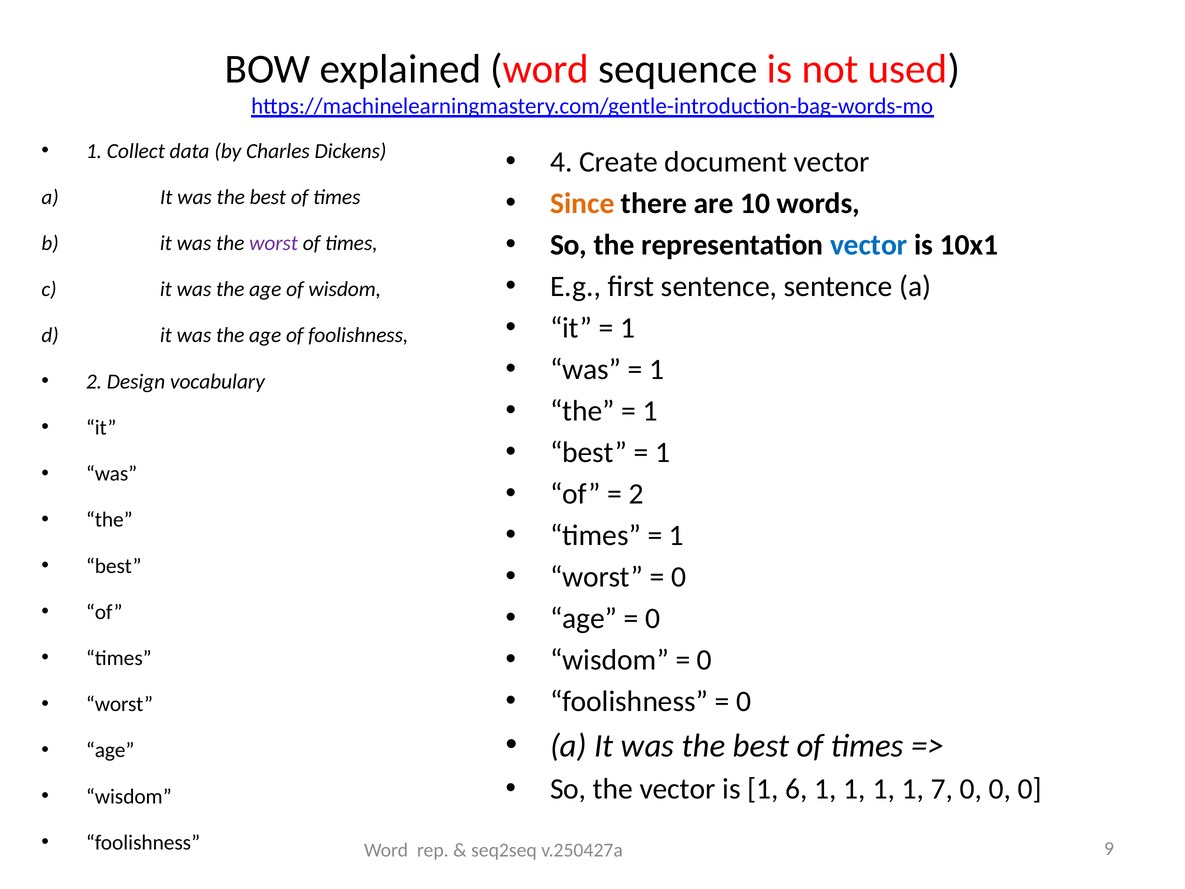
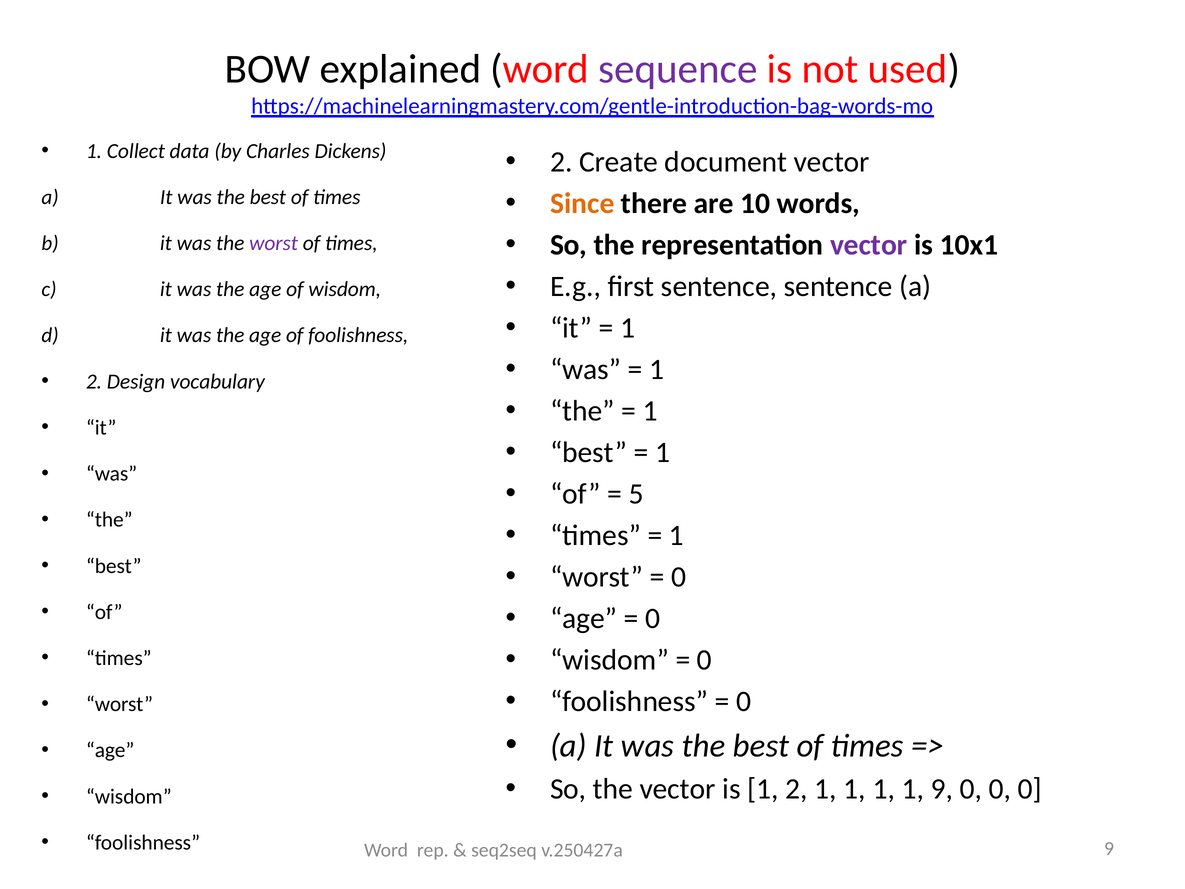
sequence colour: black -> purple
4 at (561, 162): 4 -> 2
vector at (869, 245) colour: blue -> purple
2 at (636, 494): 2 -> 5
1 6: 6 -> 2
1 7: 7 -> 9
